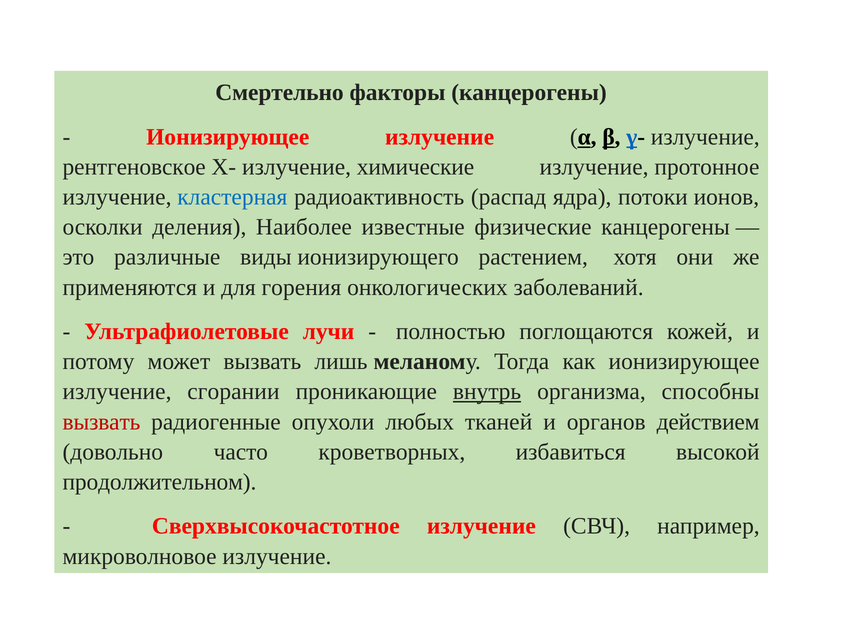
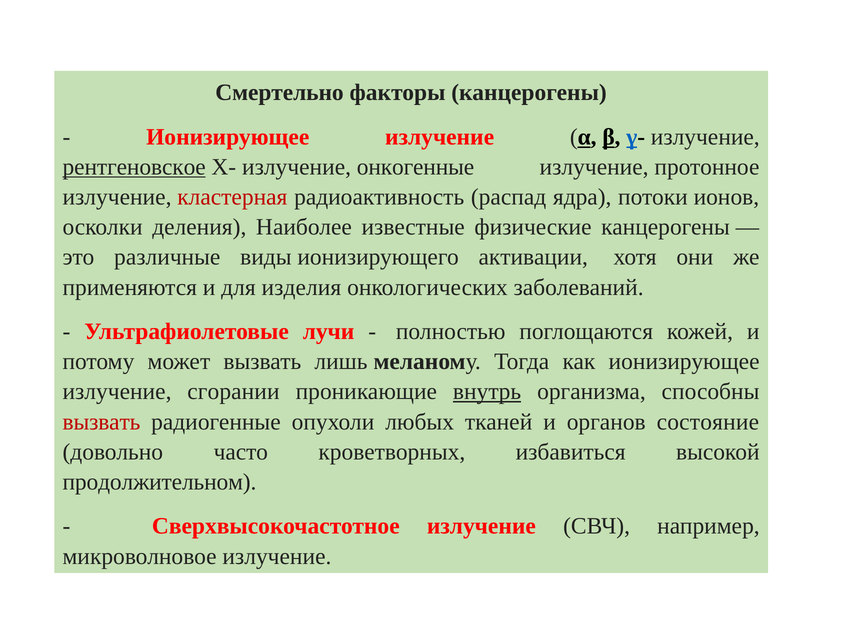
рентгеновское underline: none -> present
химические: химические -> онкогенные
кластерная colour: blue -> red
растением: растением -> активации
горения: горения -> изделия
действием: действием -> состояние
